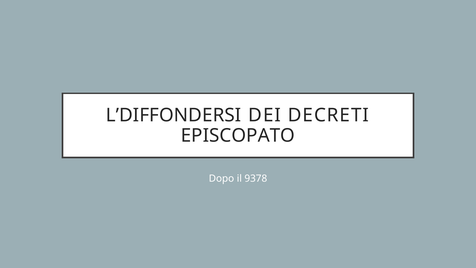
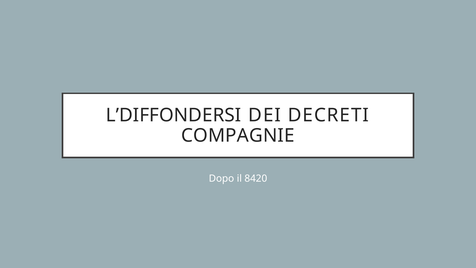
EPISCOPATO: EPISCOPATO -> COMPAGNIE
9378: 9378 -> 8420
